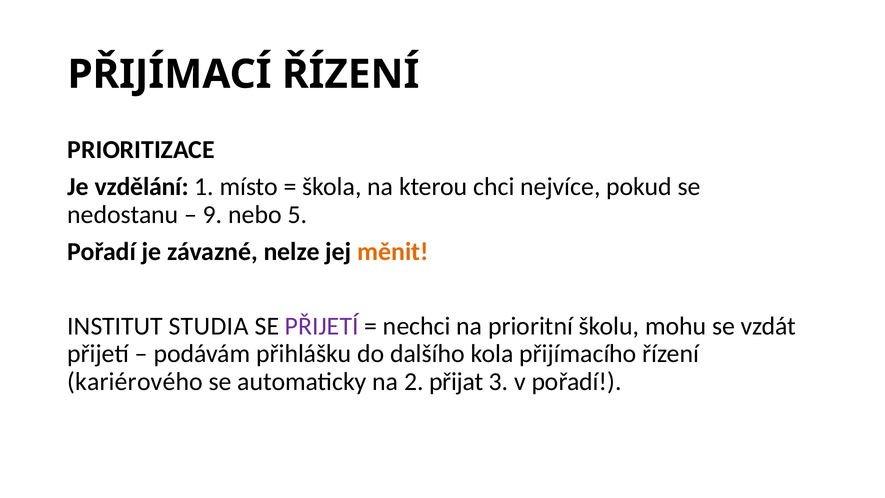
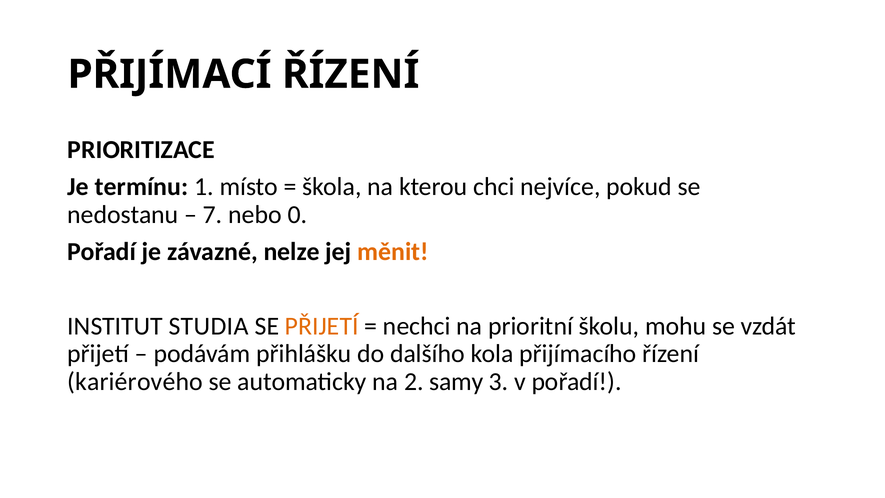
vzdělání: vzdělání -> termínu
9: 9 -> 7
5: 5 -> 0
PŘIJETÍ at (322, 326) colour: purple -> orange
přijat: přijat -> samy
